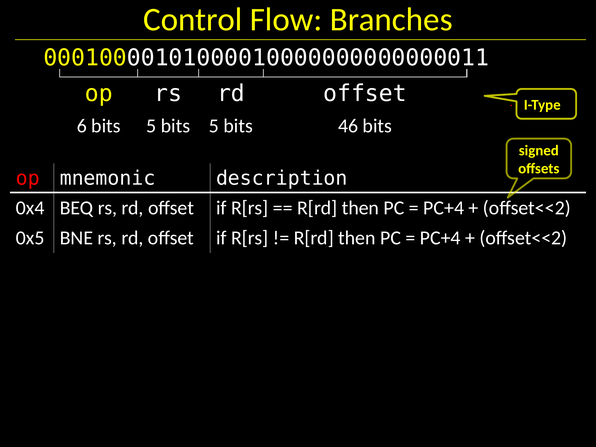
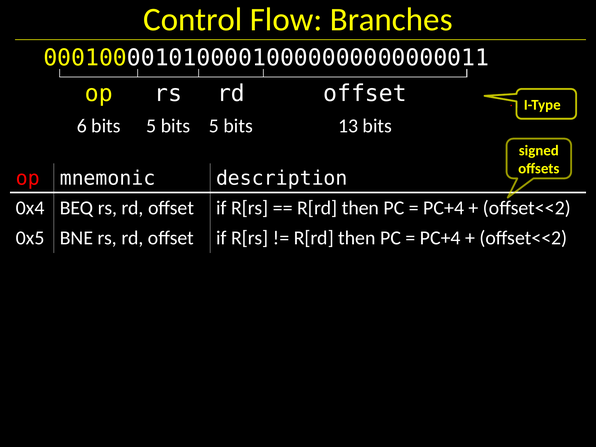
46: 46 -> 13
